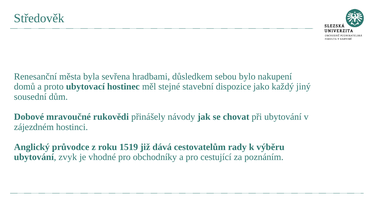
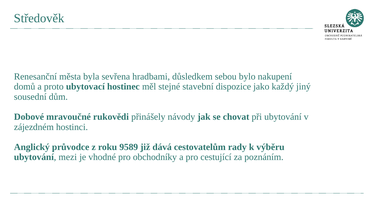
1519: 1519 -> 9589
zvyk: zvyk -> mezi
